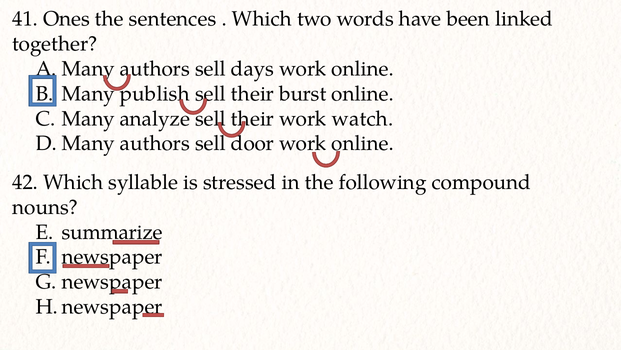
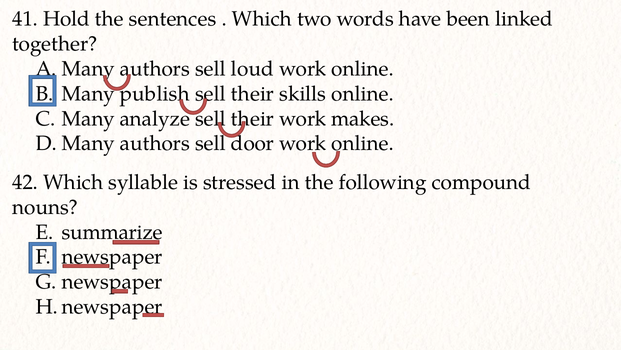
Ones: Ones -> Hold
days: days -> loud
burst: burst -> skills
watch: watch -> makes
